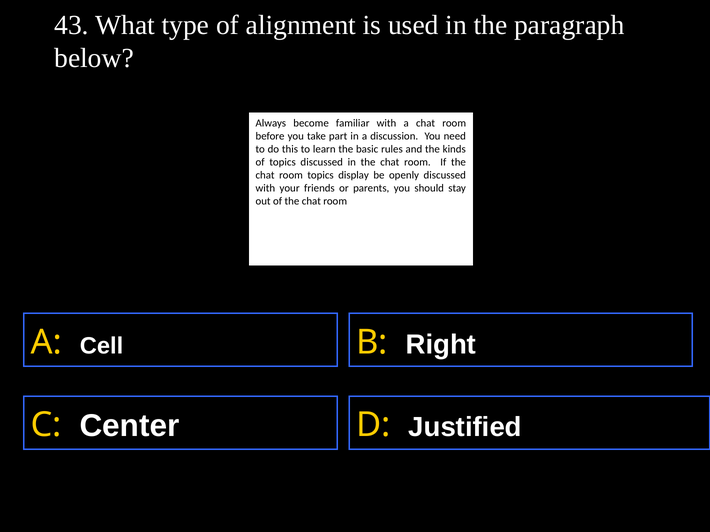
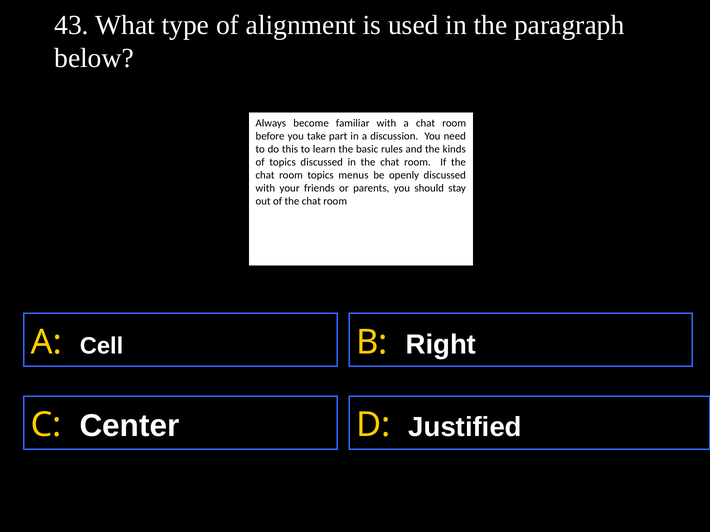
display: display -> menus
